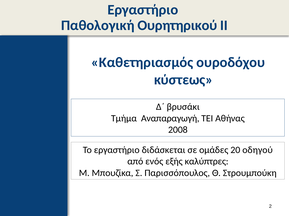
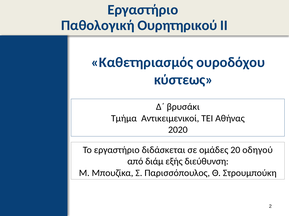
Αναπαραγωγή: Αναπαραγωγή -> Αντικειμενικοί
2008: 2008 -> 2020
ενός: ενός -> διάμ
καλύπτρες: καλύπτρες -> διεύθυνση
